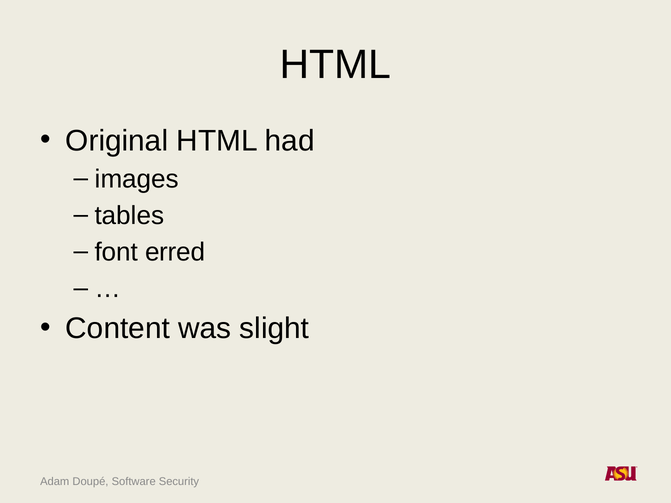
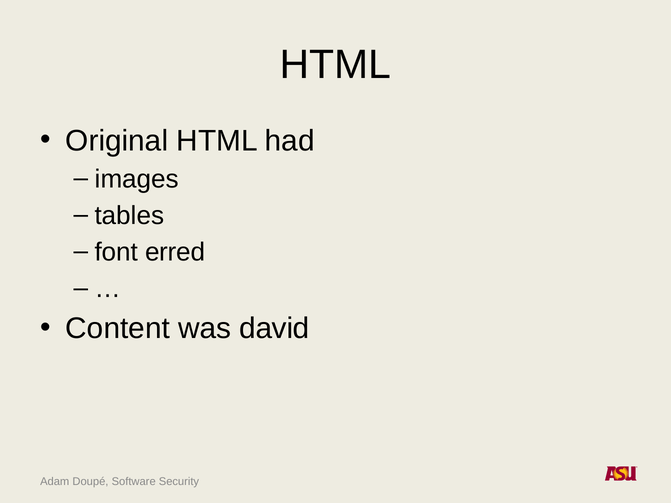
slight: slight -> david
